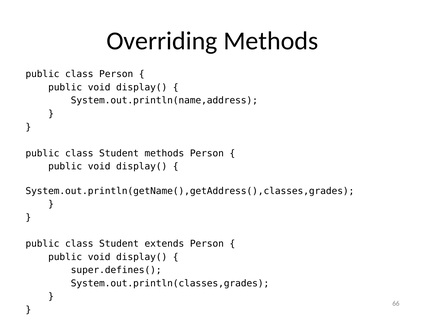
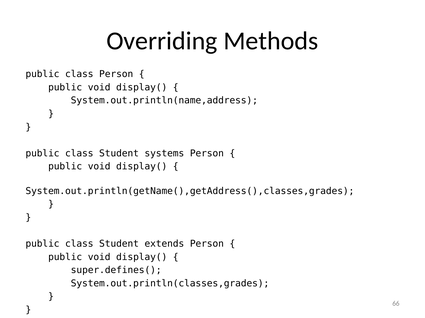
Student methods: methods -> systems
